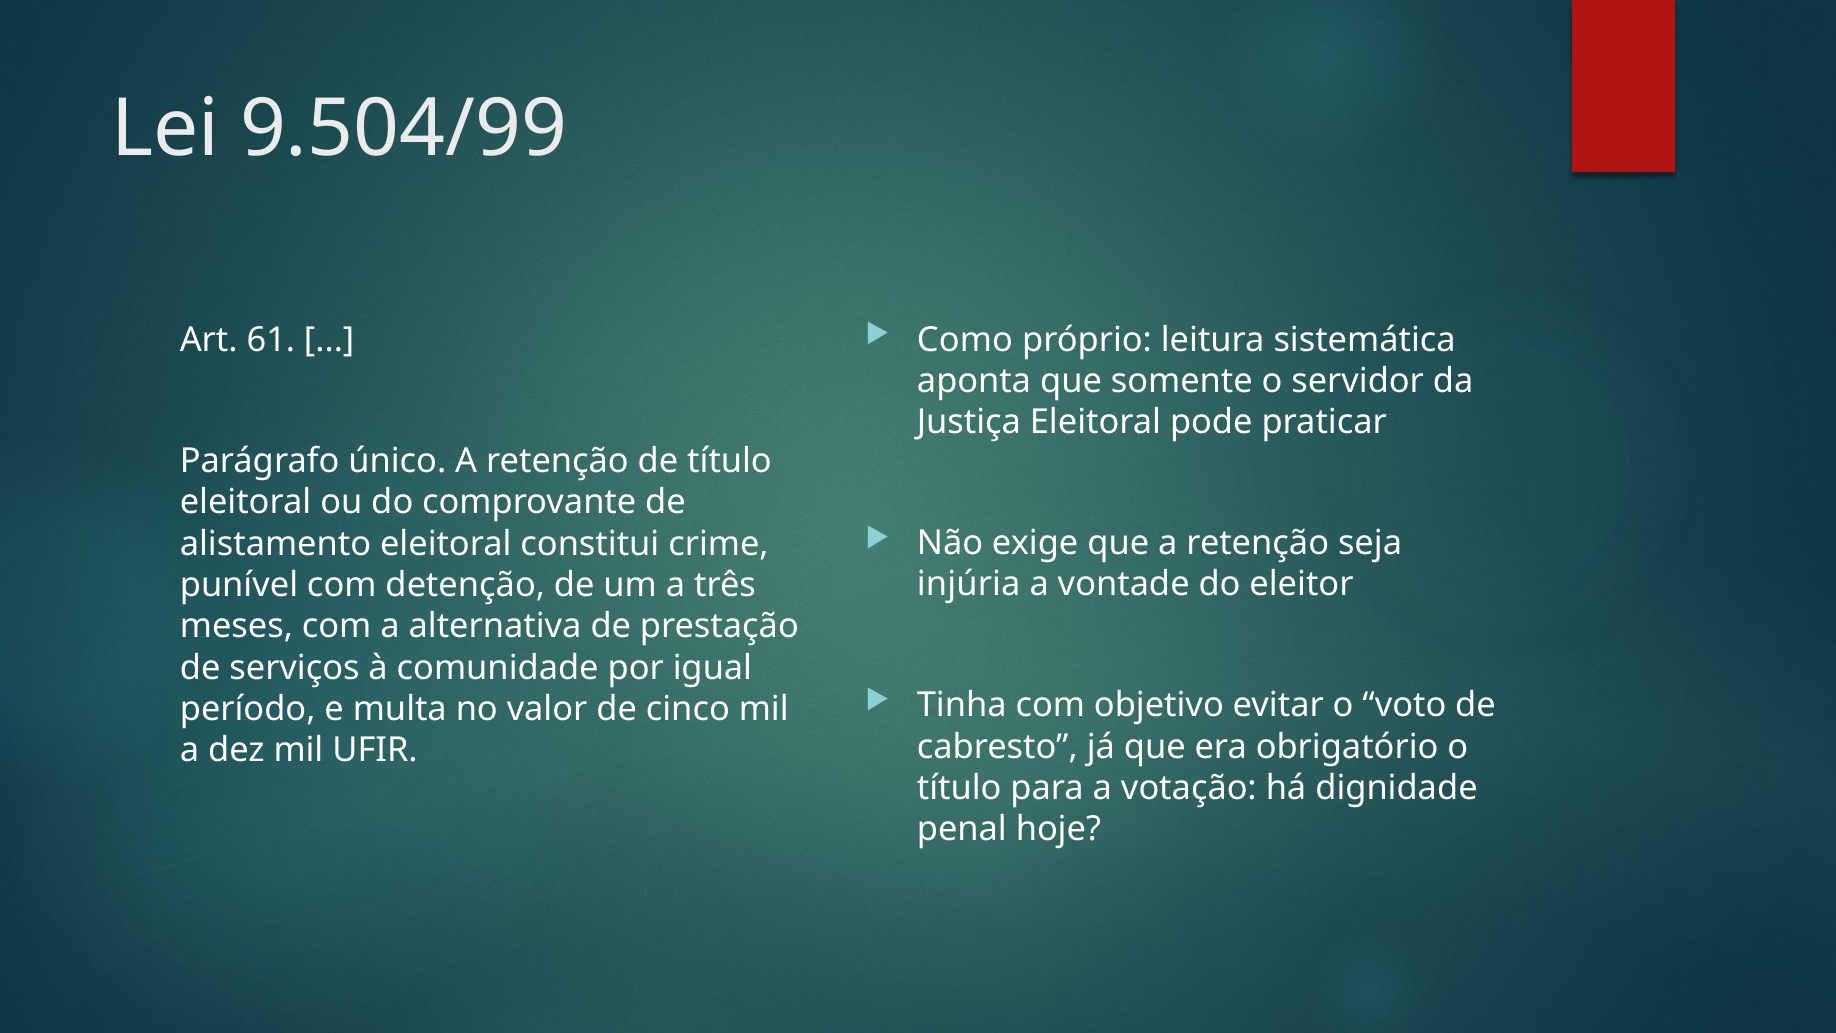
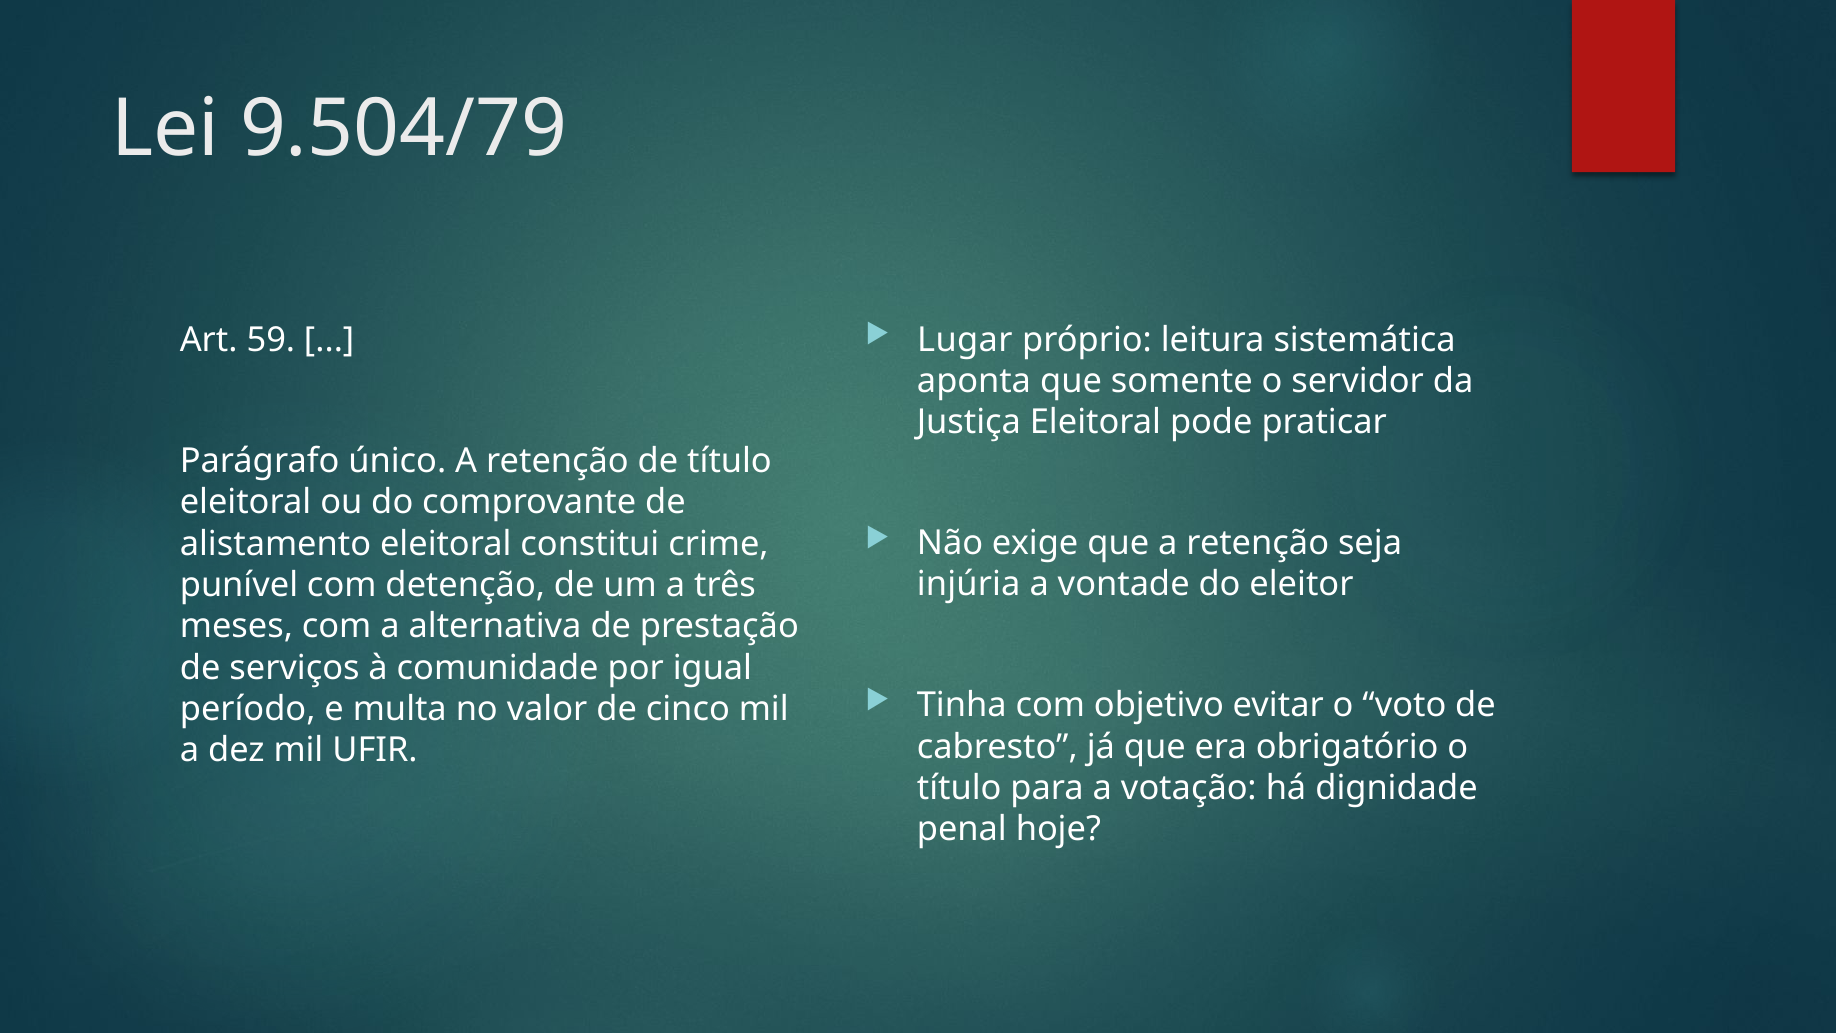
9.504/99: 9.504/99 -> 9.504/79
Como: Como -> Lugar
61: 61 -> 59
